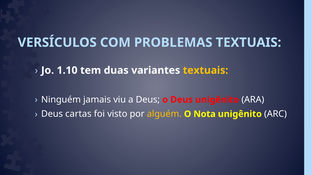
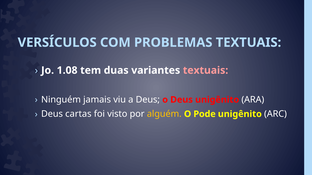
1.10: 1.10 -> 1.08
textuais at (206, 71) colour: yellow -> pink
Nota: Nota -> Pode
